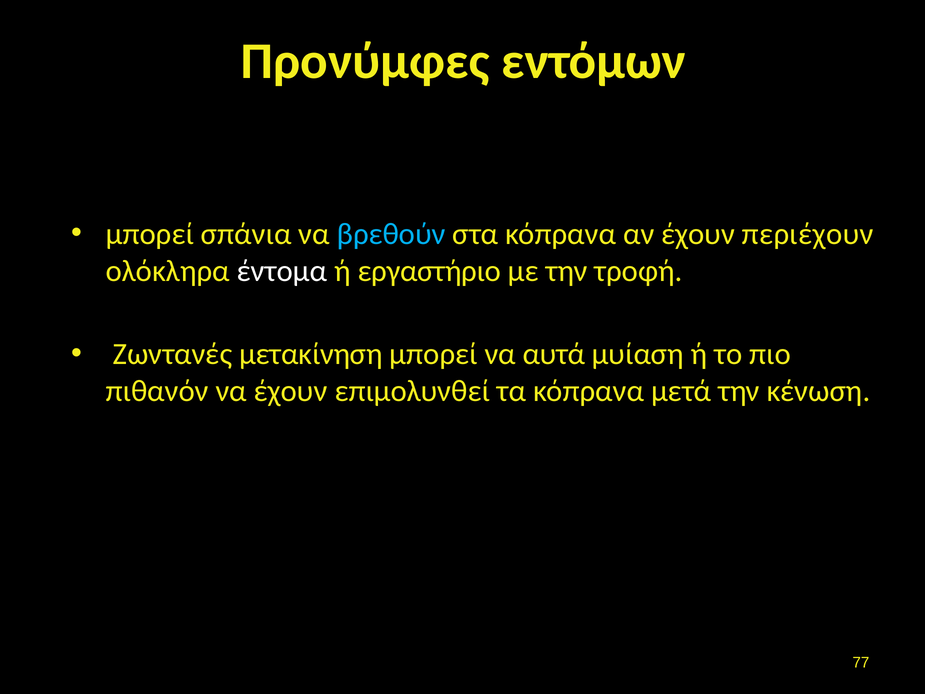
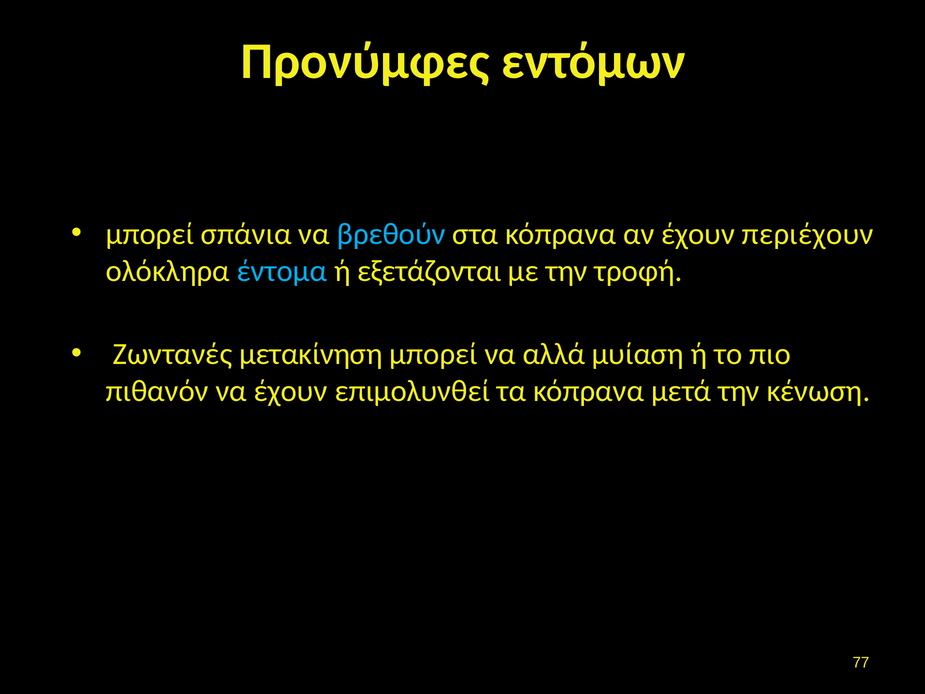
έντομα colour: white -> light blue
εργαστήριο: εργαστήριο -> εξετάζονται
αυτά: αυτά -> αλλά
